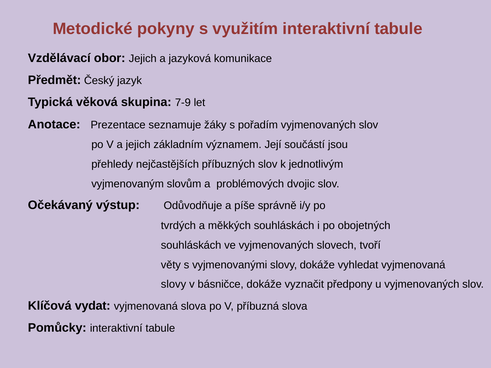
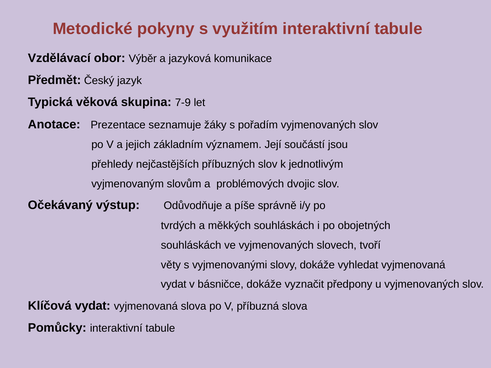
obor Jejich: Jejich -> Výběr
slovy at (174, 285): slovy -> vydat
